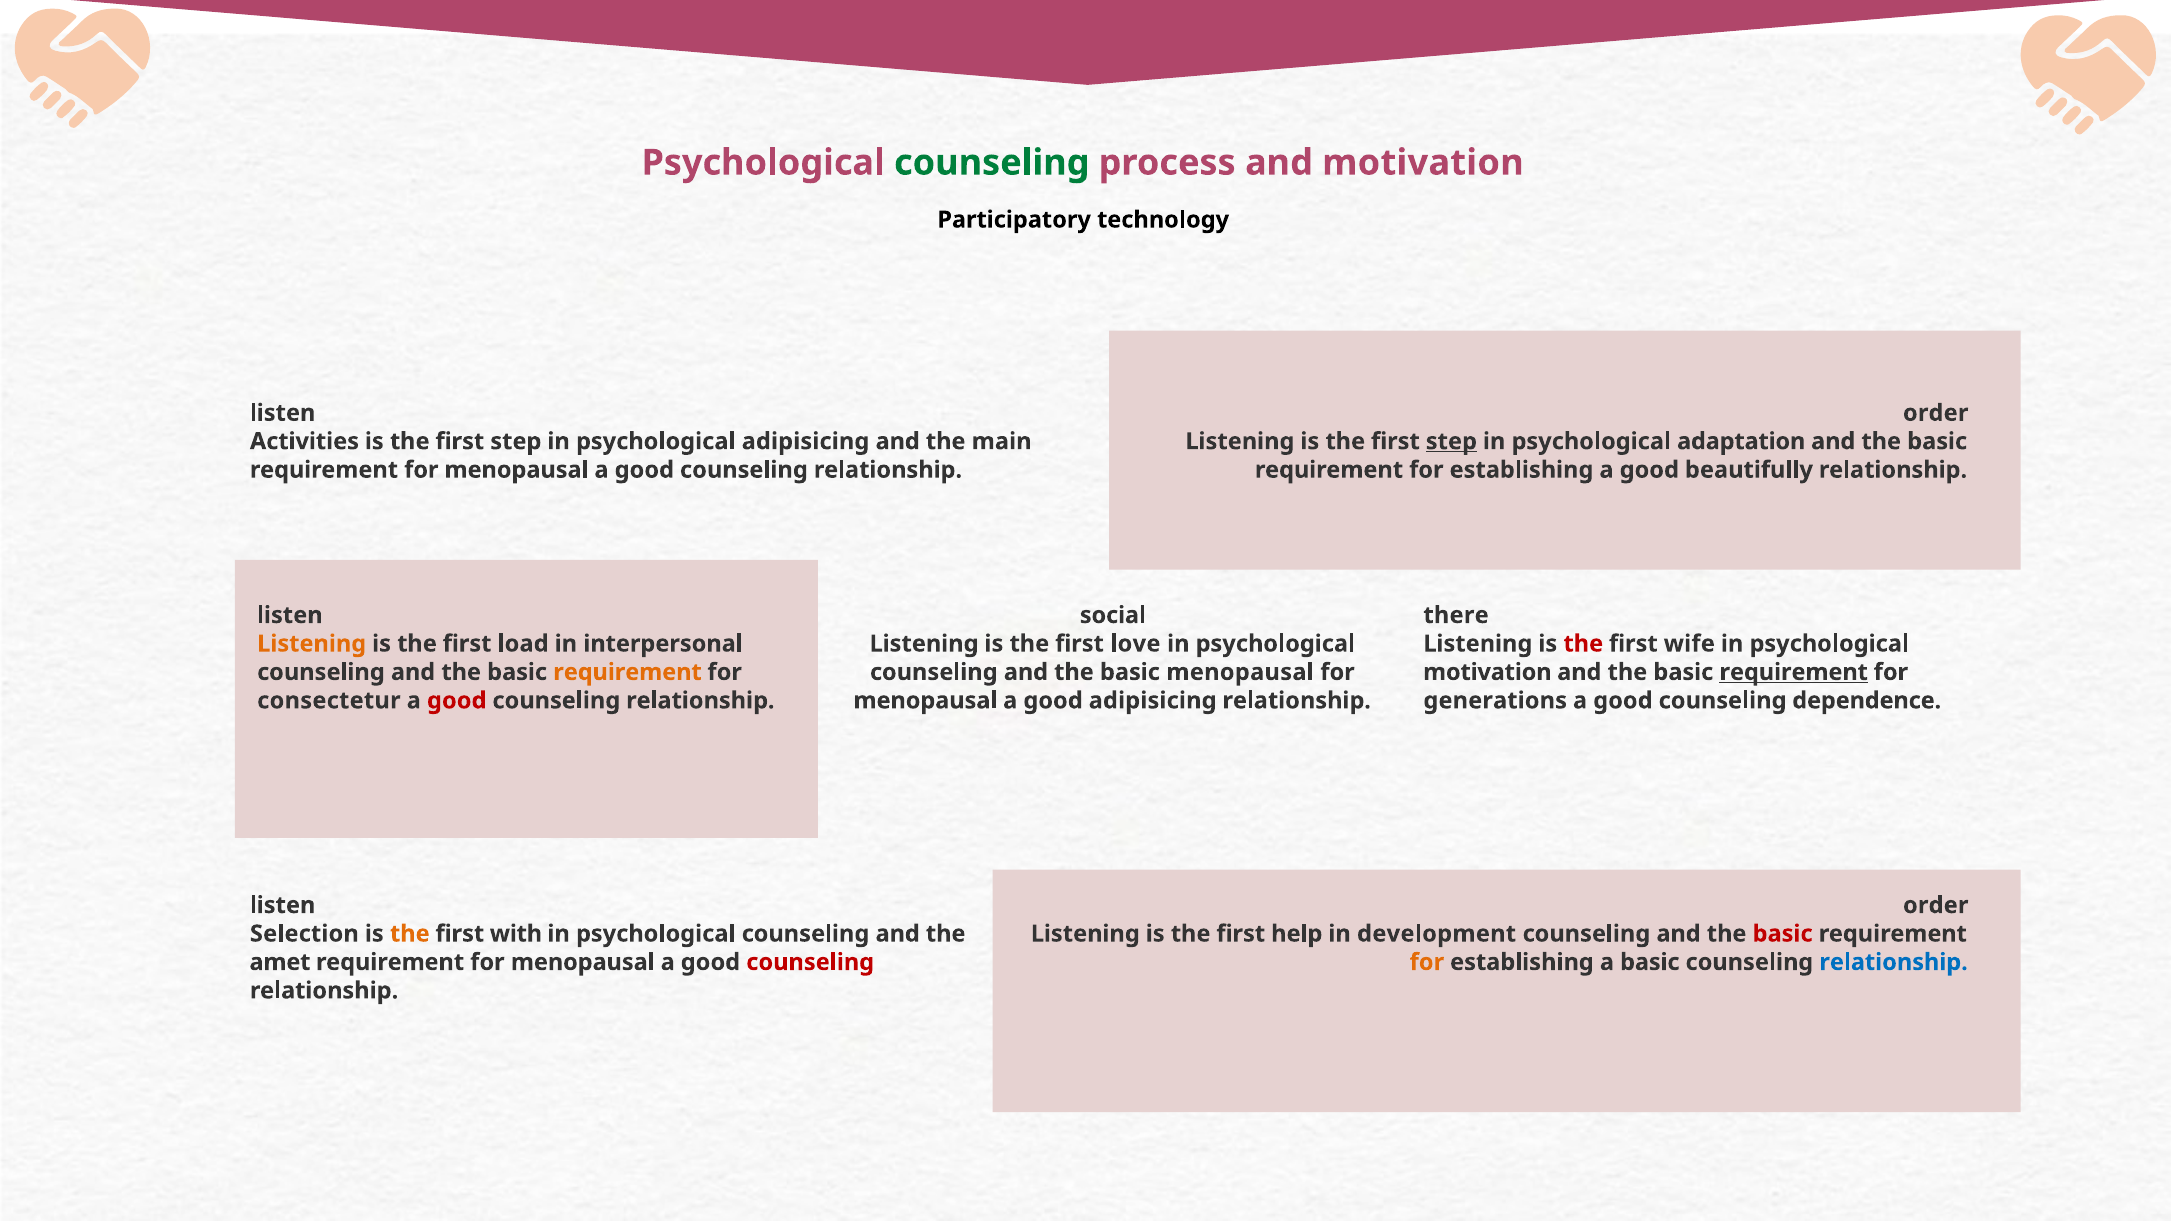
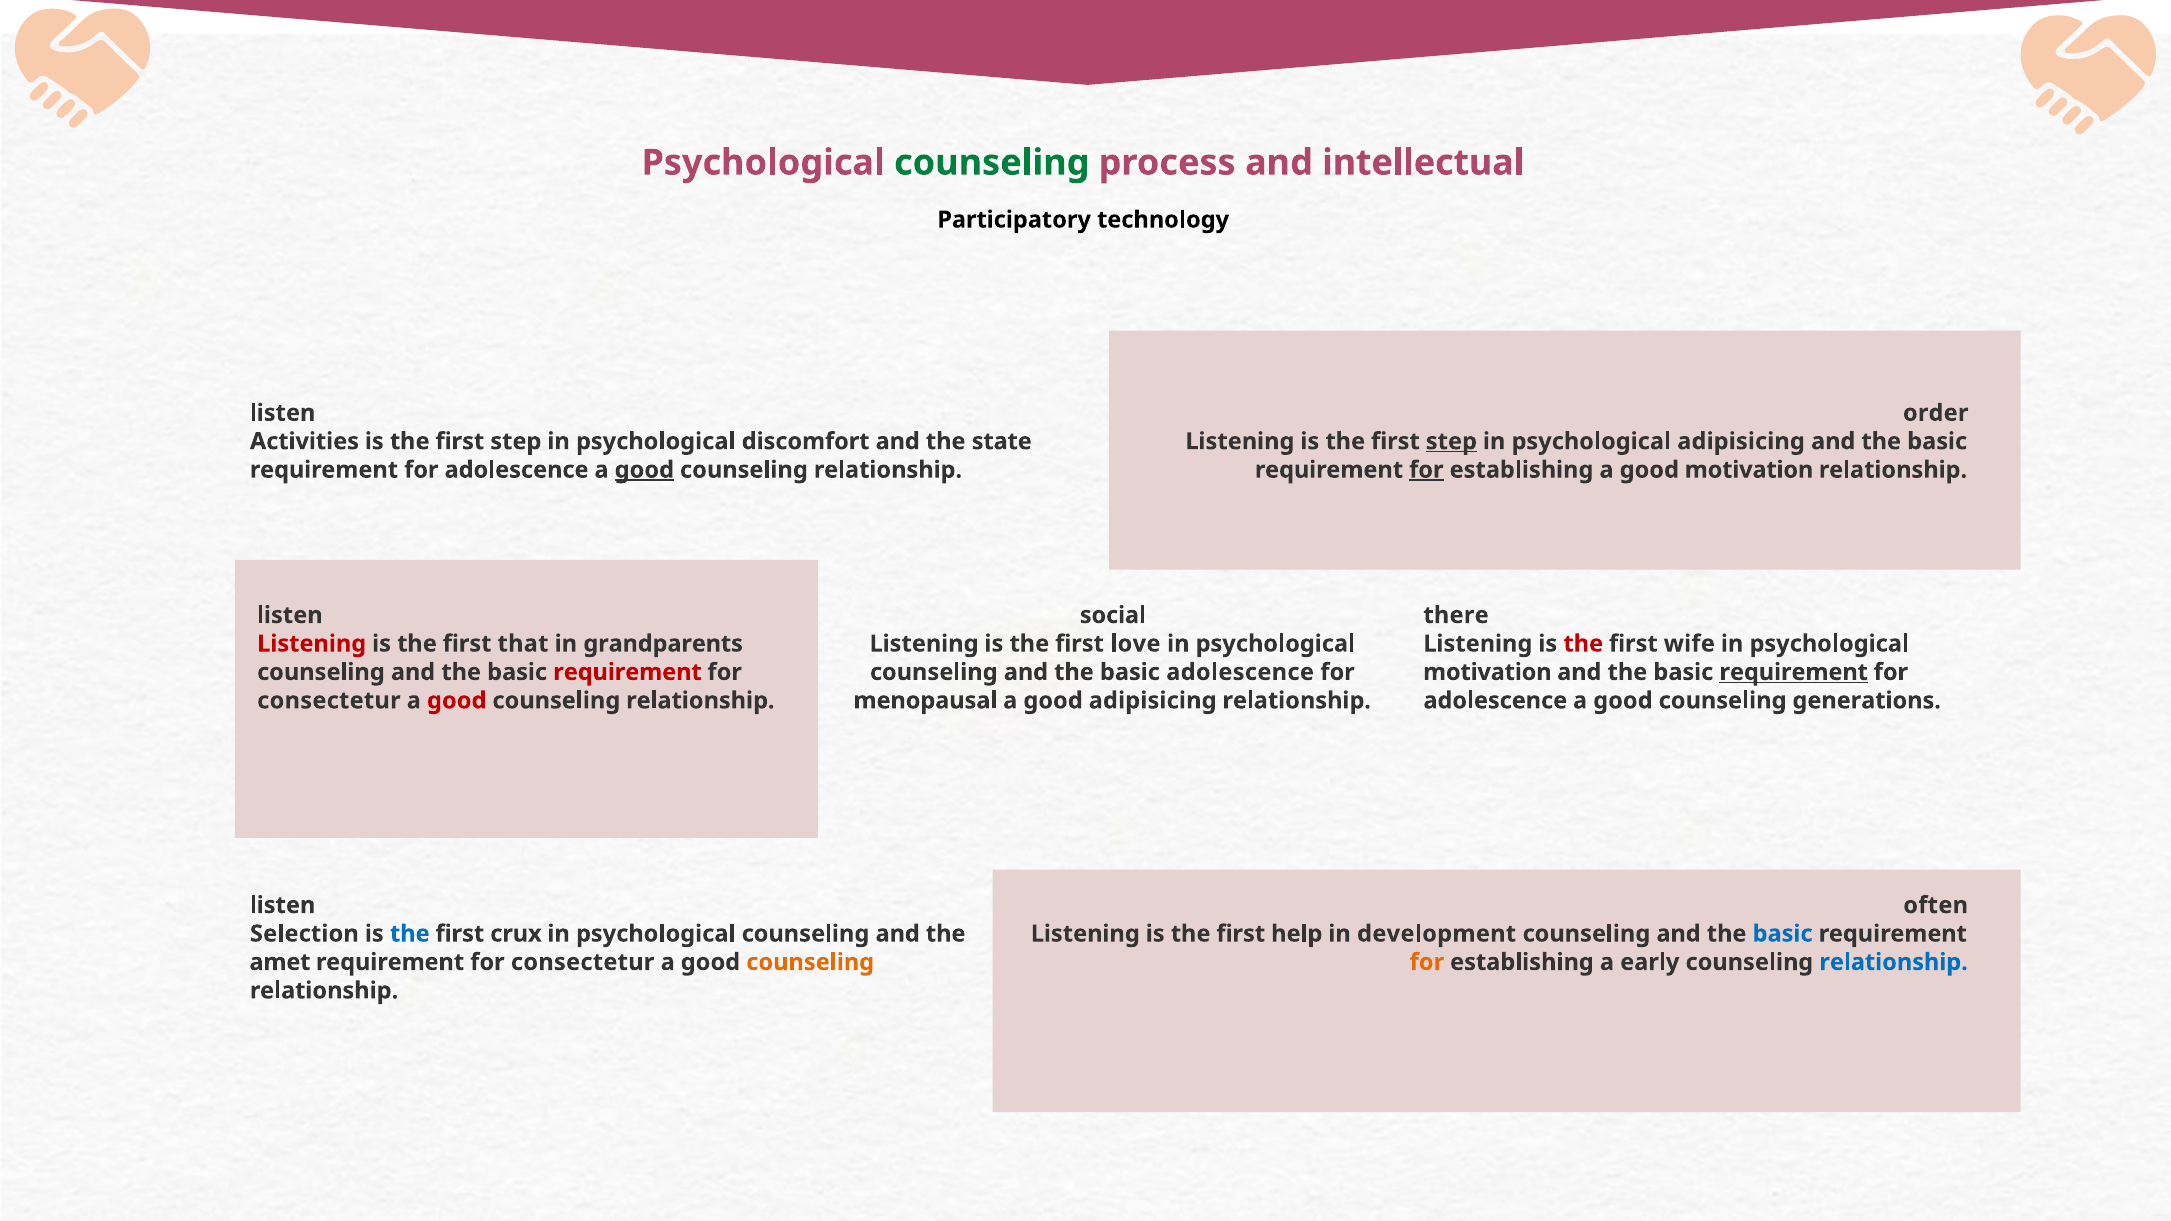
and motivation: motivation -> intellectual
psychological adipisicing: adipisicing -> discomfort
main: main -> state
psychological adaptation: adaptation -> adipisicing
menopausal at (517, 470): menopausal -> adolescence
good at (644, 470) underline: none -> present
for at (1426, 470) underline: none -> present
good beautifully: beautifully -> motivation
Listening at (312, 644) colour: orange -> red
load: load -> that
interpersonal: interpersonal -> grandparents
requirement at (627, 672) colour: orange -> red
basic menopausal: menopausal -> adolescence
generations at (1495, 701): generations -> adolescence
dependence: dependence -> generations
order at (1936, 905): order -> often
the at (410, 934) colour: orange -> blue
with: with -> crux
basic at (1783, 934) colour: red -> blue
menopausal at (583, 962): menopausal -> consectetur
counseling at (810, 962) colour: red -> orange
a basic: basic -> early
